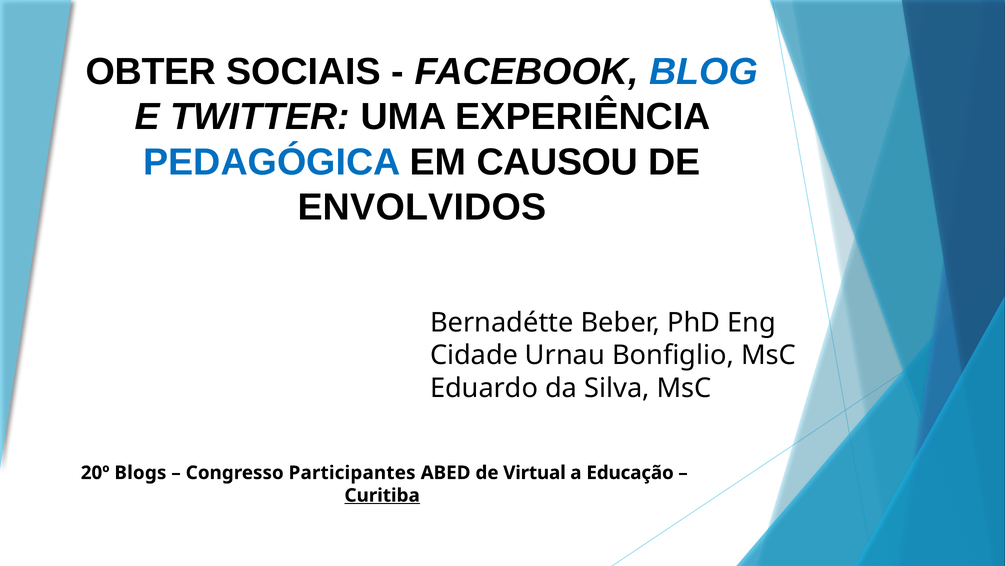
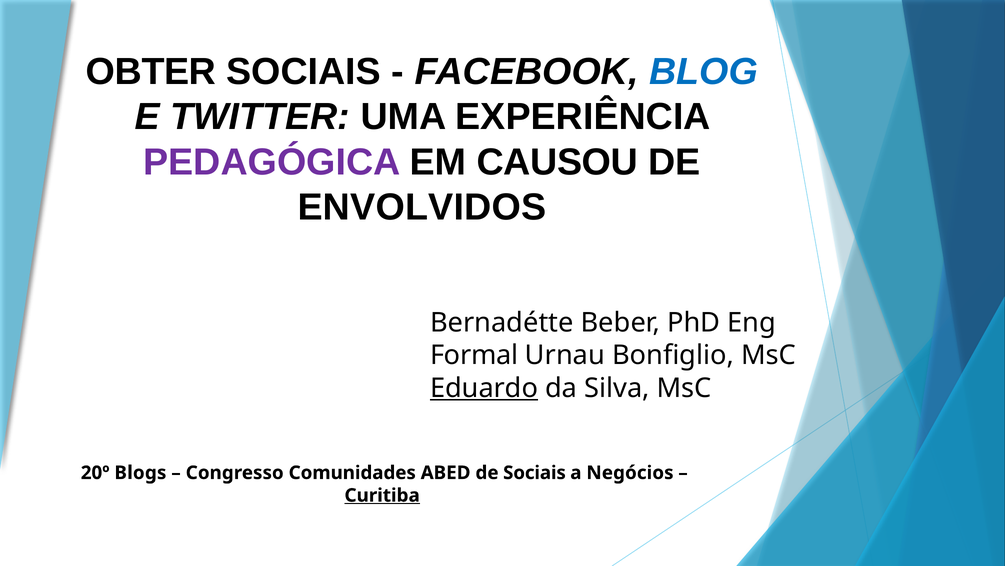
PEDAGÓGICA colour: blue -> purple
Cidade: Cidade -> Formal
Eduardo underline: none -> present
Participantes: Participantes -> Comunidades
de Virtual: Virtual -> Sociais
Educação: Educação -> Negócios
